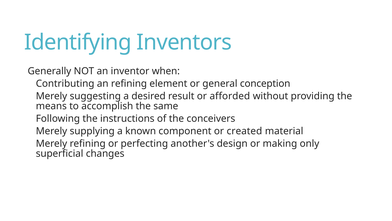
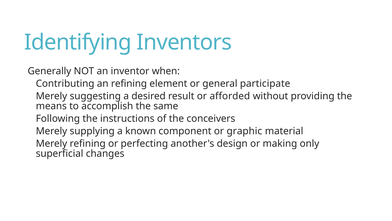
conception: conception -> participate
created: created -> graphic
